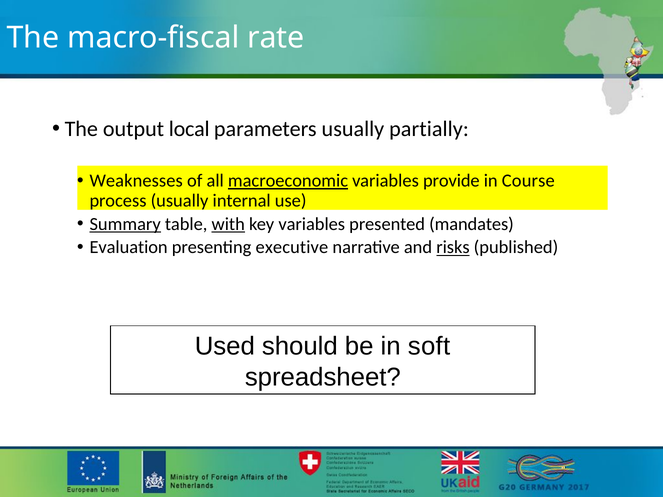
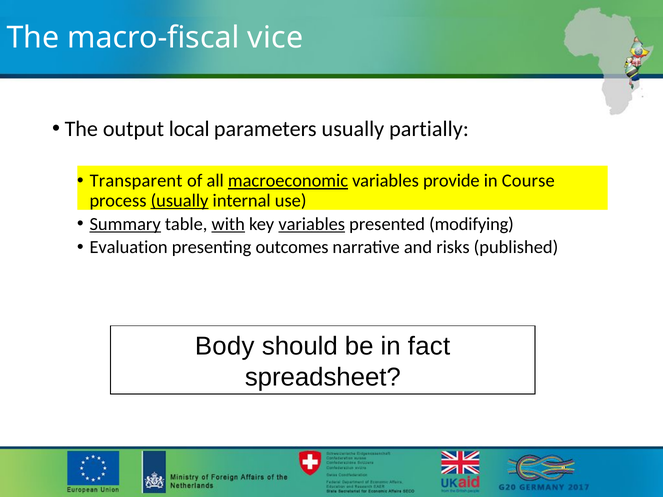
rate: rate -> vice
Weaknesses: Weaknesses -> Transparent
usually at (180, 201) underline: none -> present
variables at (312, 224) underline: none -> present
mandates: mandates -> modifying
executive: executive -> outcomes
risks underline: present -> none
Used: Used -> Body
soft: soft -> fact
